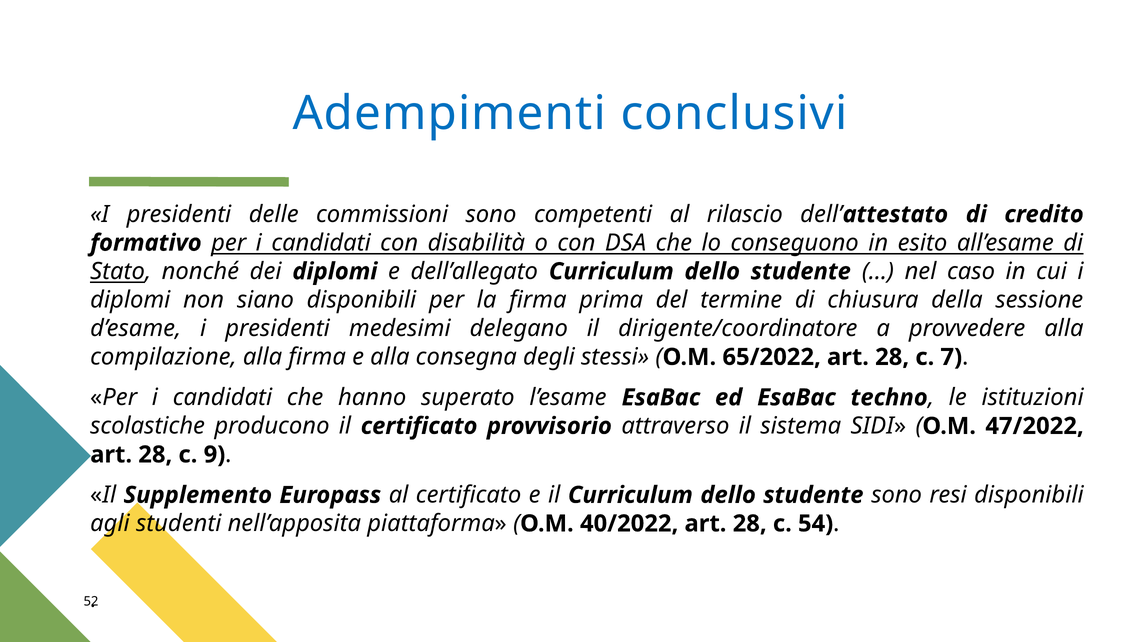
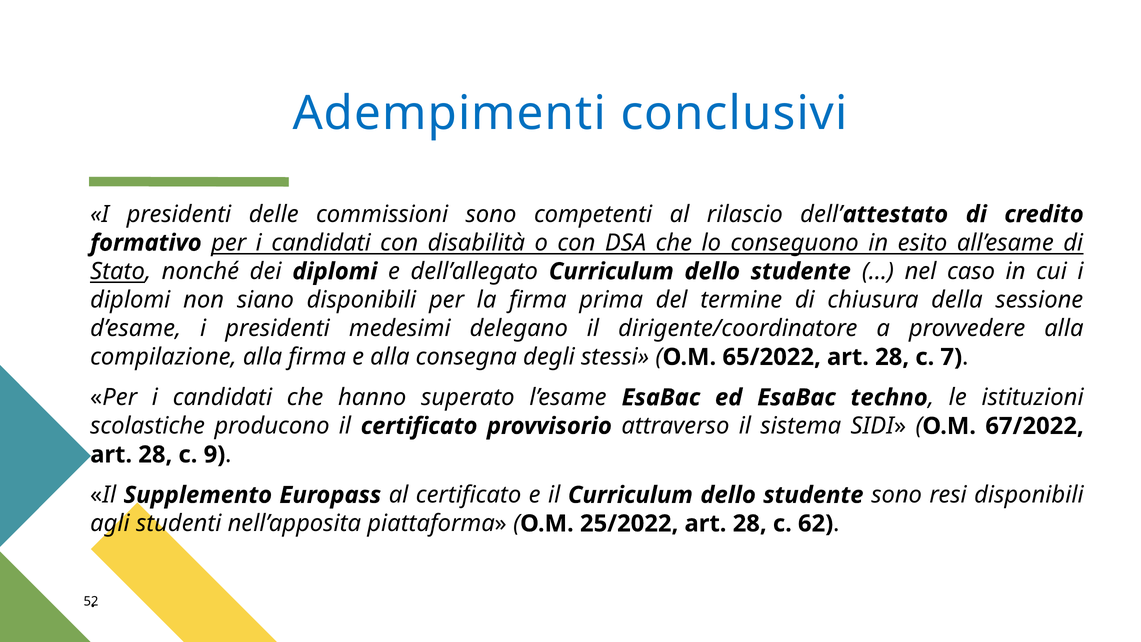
47/2022: 47/2022 -> 67/2022
40/2022: 40/2022 -> 25/2022
54: 54 -> 62
